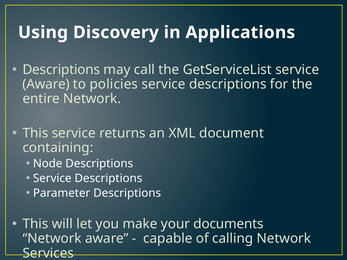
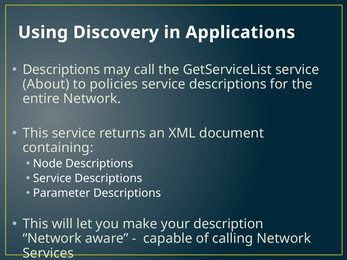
Aware at (46, 84): Aware -> About
documents: documents -> description
